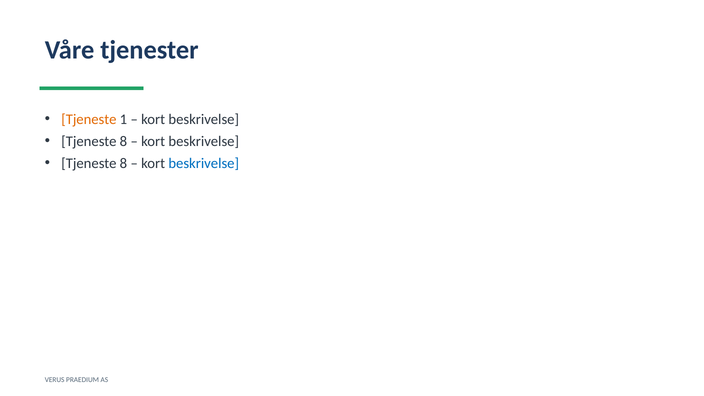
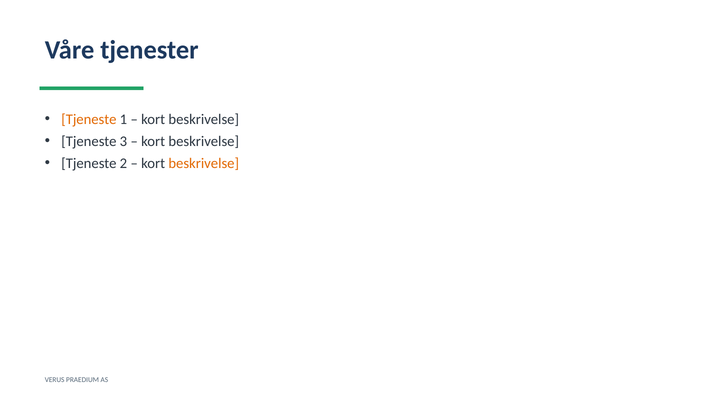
8 at (123, 141): 8 -> 3
8 at (123, 163): 8 -> 2
beskrivelse at (204, 163) colour: blue -> orange
